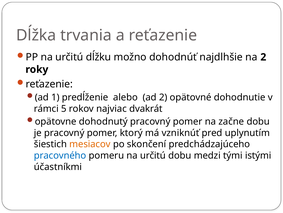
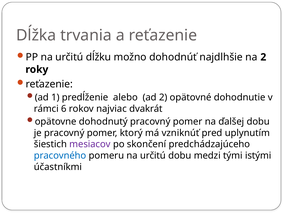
5: 5 -> 6
začne: začne -> ďalšej
mesiacov colour: orange -> purple
